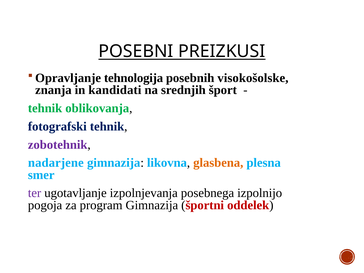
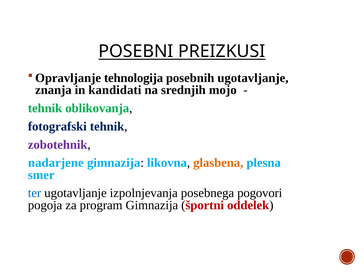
posebnih visokošolske: visokošolske -> ugotavljanje
šport: šport -> mojo
ter colour: purple -> blue
izpolnijo: izpolnijo -> pogovori
